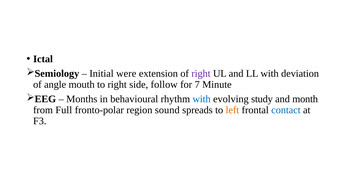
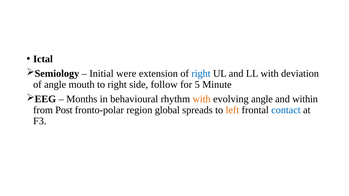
right at (201, 74) colour: purple -> blue
7: 7 -> 5
with at (202, 99) colour: blue -> orange
evolving study: study -> angle
month: month -> within
Full: Full -> Post
sound: sound -> global
